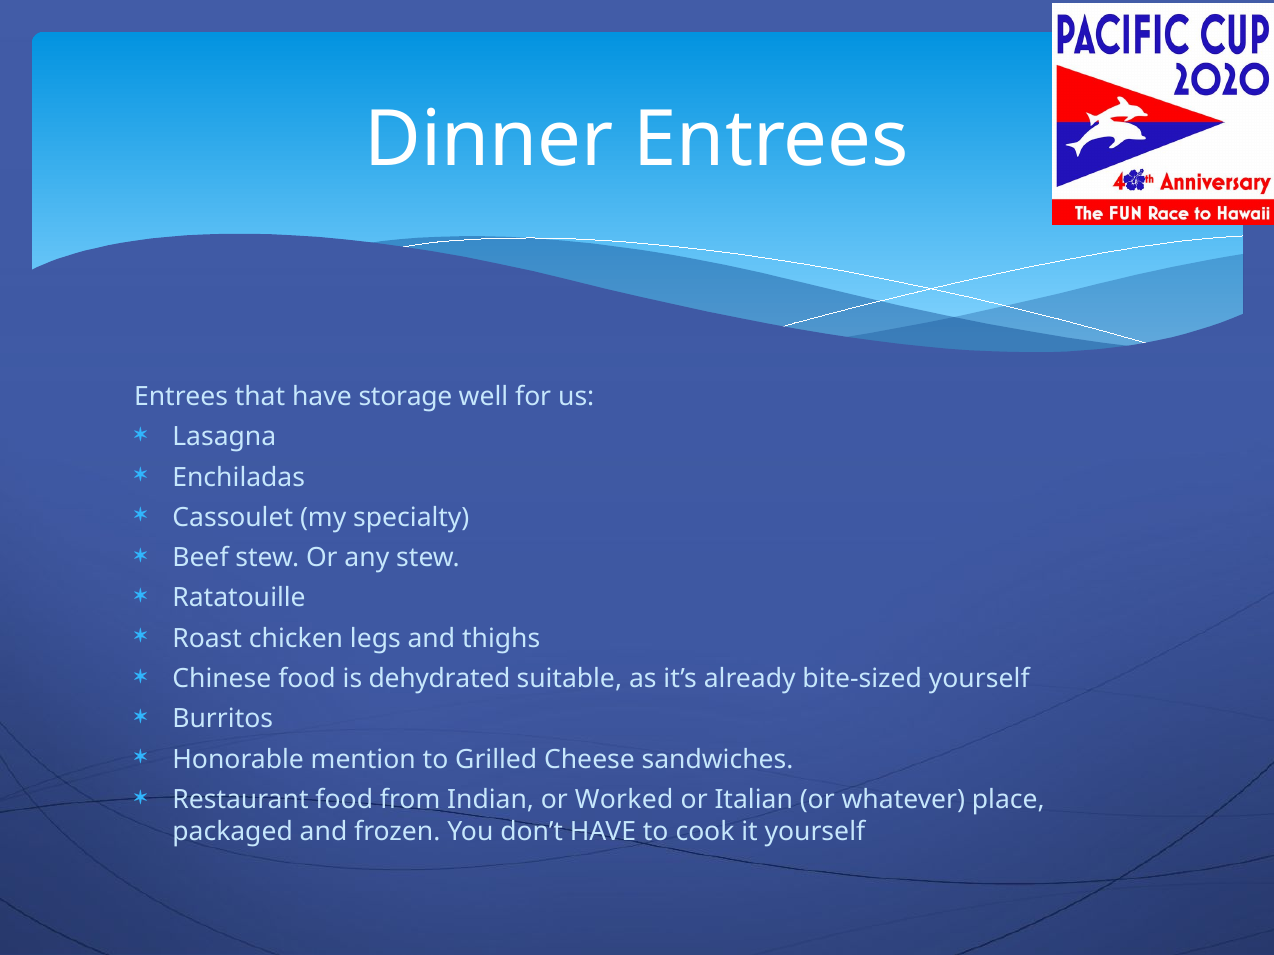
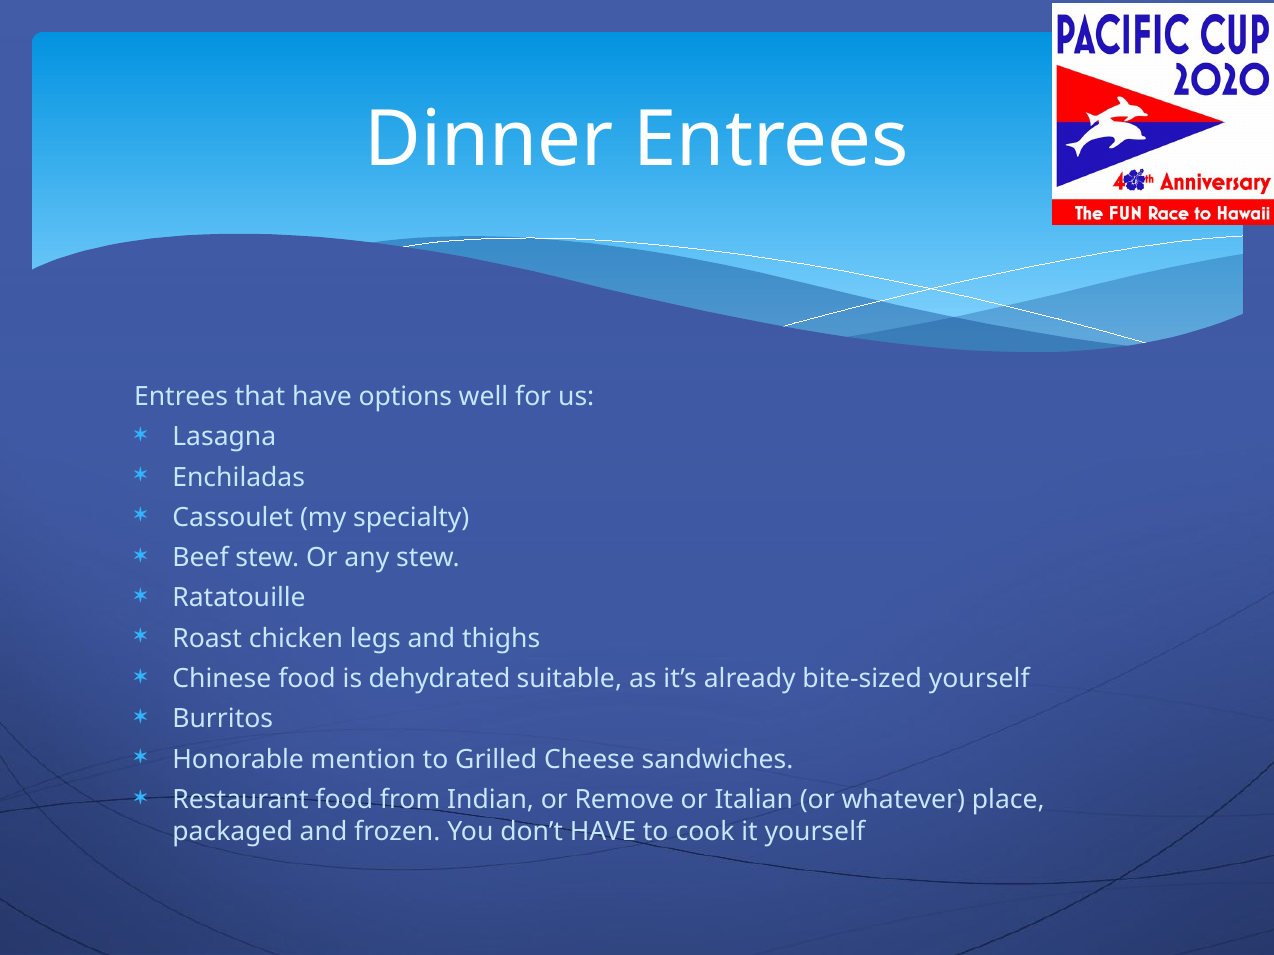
storage: storage -> options
Worked: Worked -> Remove
